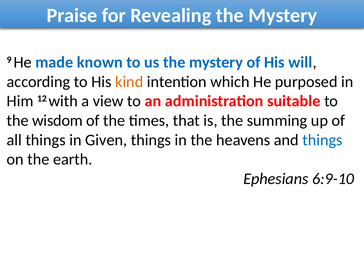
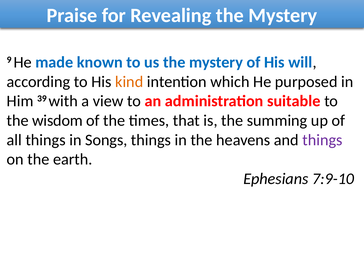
12: 12 -> 39
Given: Given -> Songs
things at (322, 140) colour: blue -> purple
6:9-10: 6:9-10 -> 7:9-10
